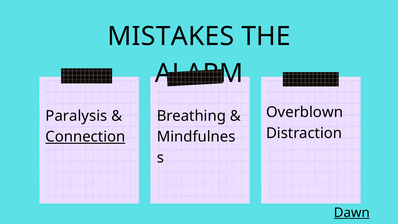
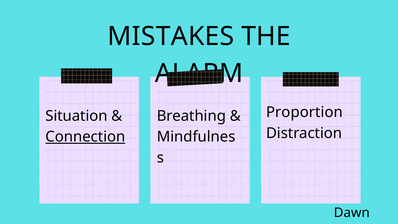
Overblown: Overblown -> Proportion
Paralysis: Paralysis -> Situation
Dawn underline: present -> none
